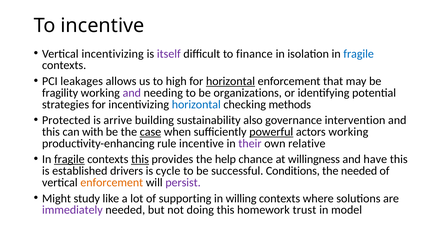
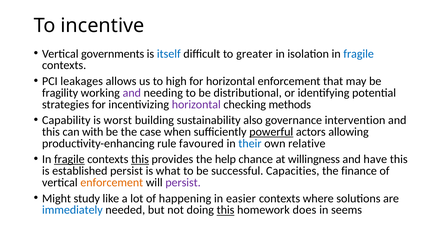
Vertical incentivizing: incentivizing -> governments
itself colour: purple -> blue
finance: finance -> greater
horizontal at (231, 81) underline: present -> none
organizations: organizations -> distributional
horizontal at (196, 105) colour: blue -> purple
Protected: Protected -> Capability
arrive: arrive -> worst
case underline: present -> none
actors working: working -> allowing
rule incentive: incentive -> favoured
their colour: purple -> blue
established drivers: drivers -> persist
cycle: cycle -> what
Conditions: Conditions -> Capacities
the needed: needed -> finance
supporting: supporting -> happening
willing: willing -> easier
immediately colour: purple -> blue
this at (226, 210) underline: none -> present
trust: trust -> does
model: model -> seems
